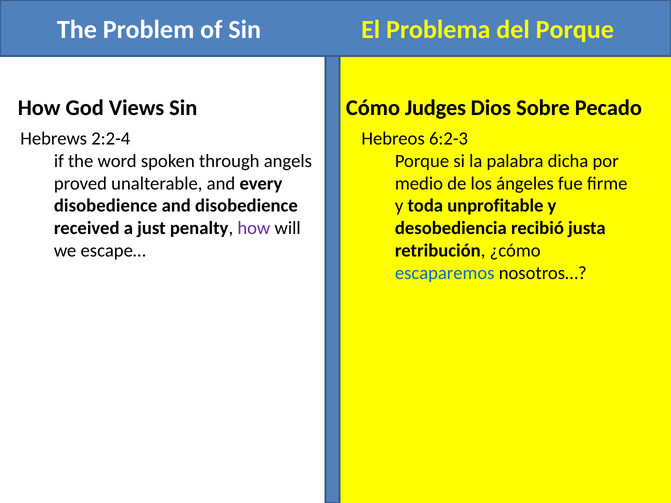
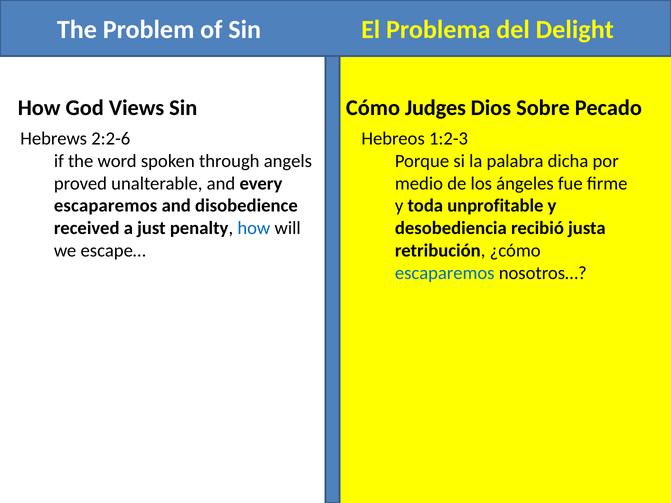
del Porque: Porque -> Delight
2:2-4: 2:2-4 -> 2:2-6
6:2-3: 6:2-3 -> 1:2-3
disobedience at (106, 206): disobedience -> escaparemos
how at (254, 228) colour: purple -> blue
